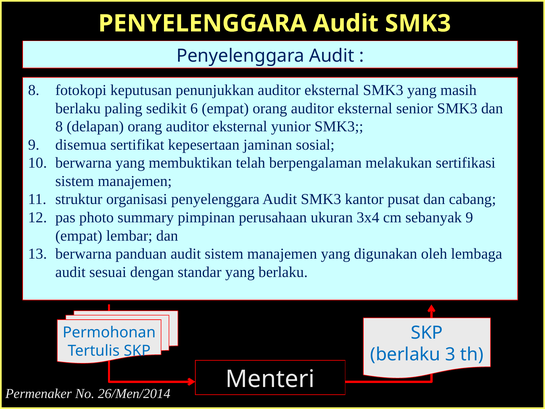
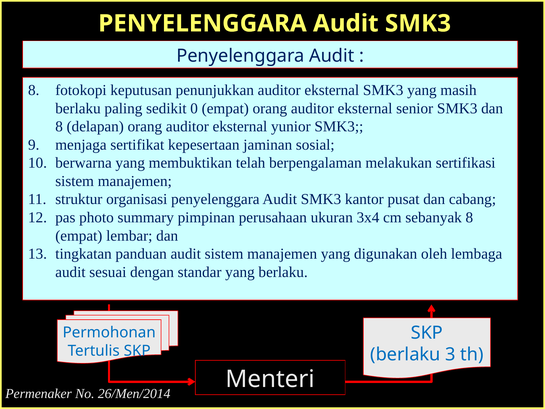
6: 6 -> 0
disemua: disemua -> menjaga
sebanyak 9: 9 -> 8
berwarna at (84, 254): berwarna -> tingkatan
